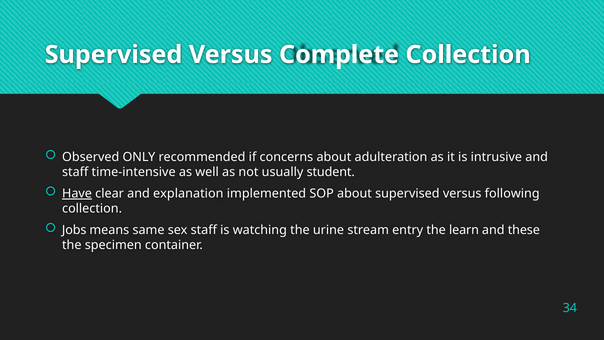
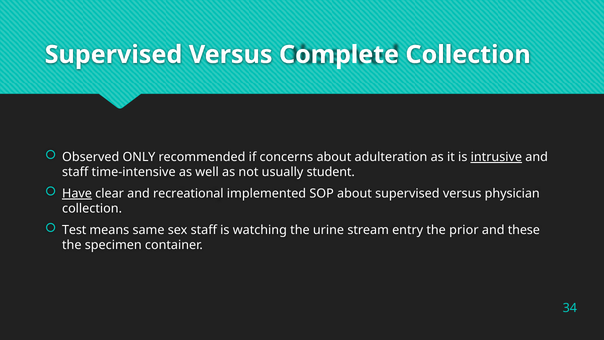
intrusive underline: none -> present
explanation: explanation -> recreational
following: following -> physician
Jobs: Jobs -> Test
learn: learn -> prior
